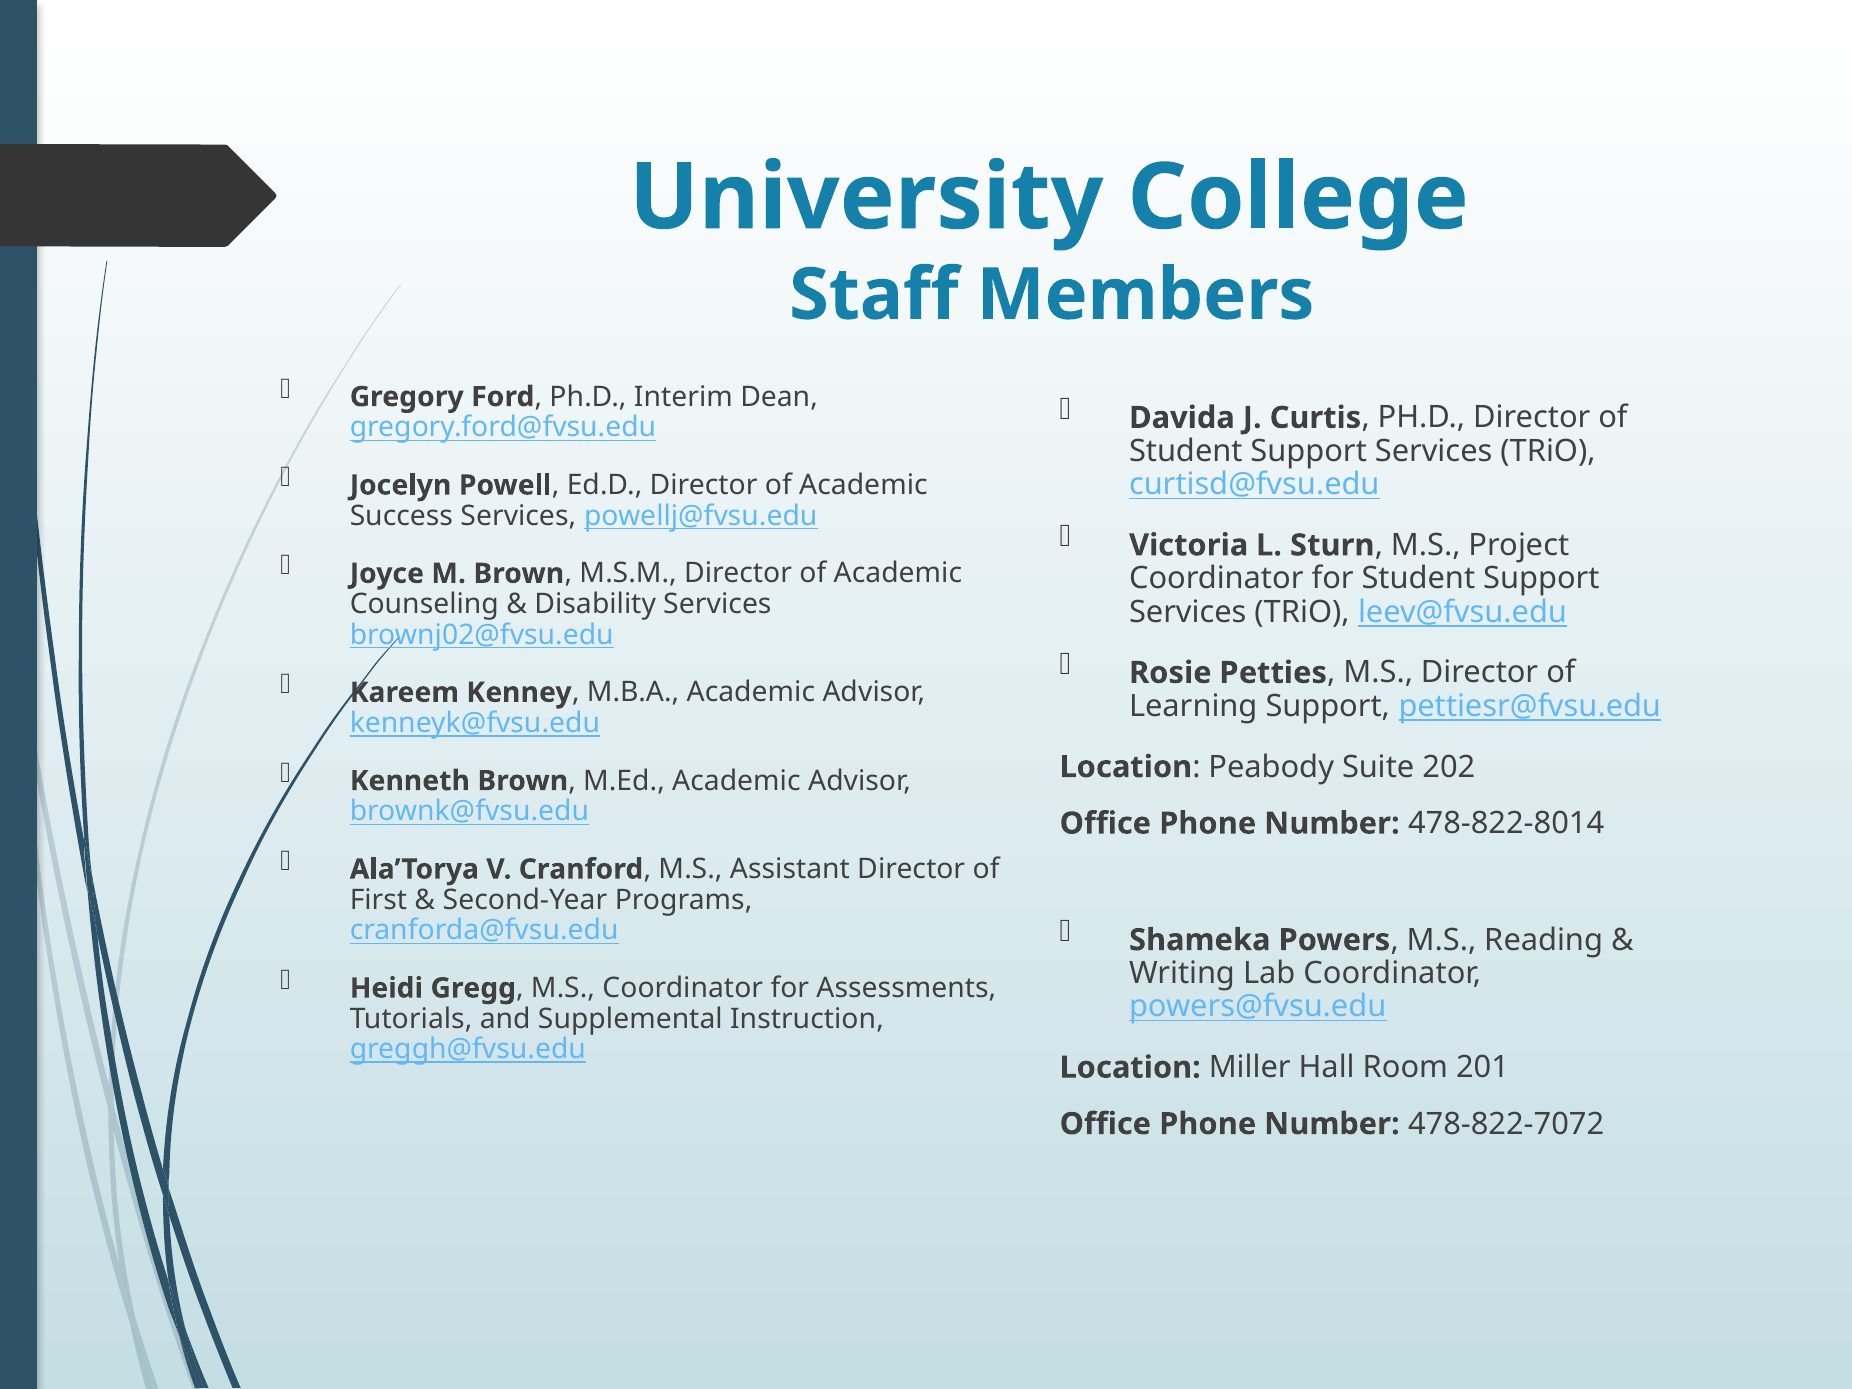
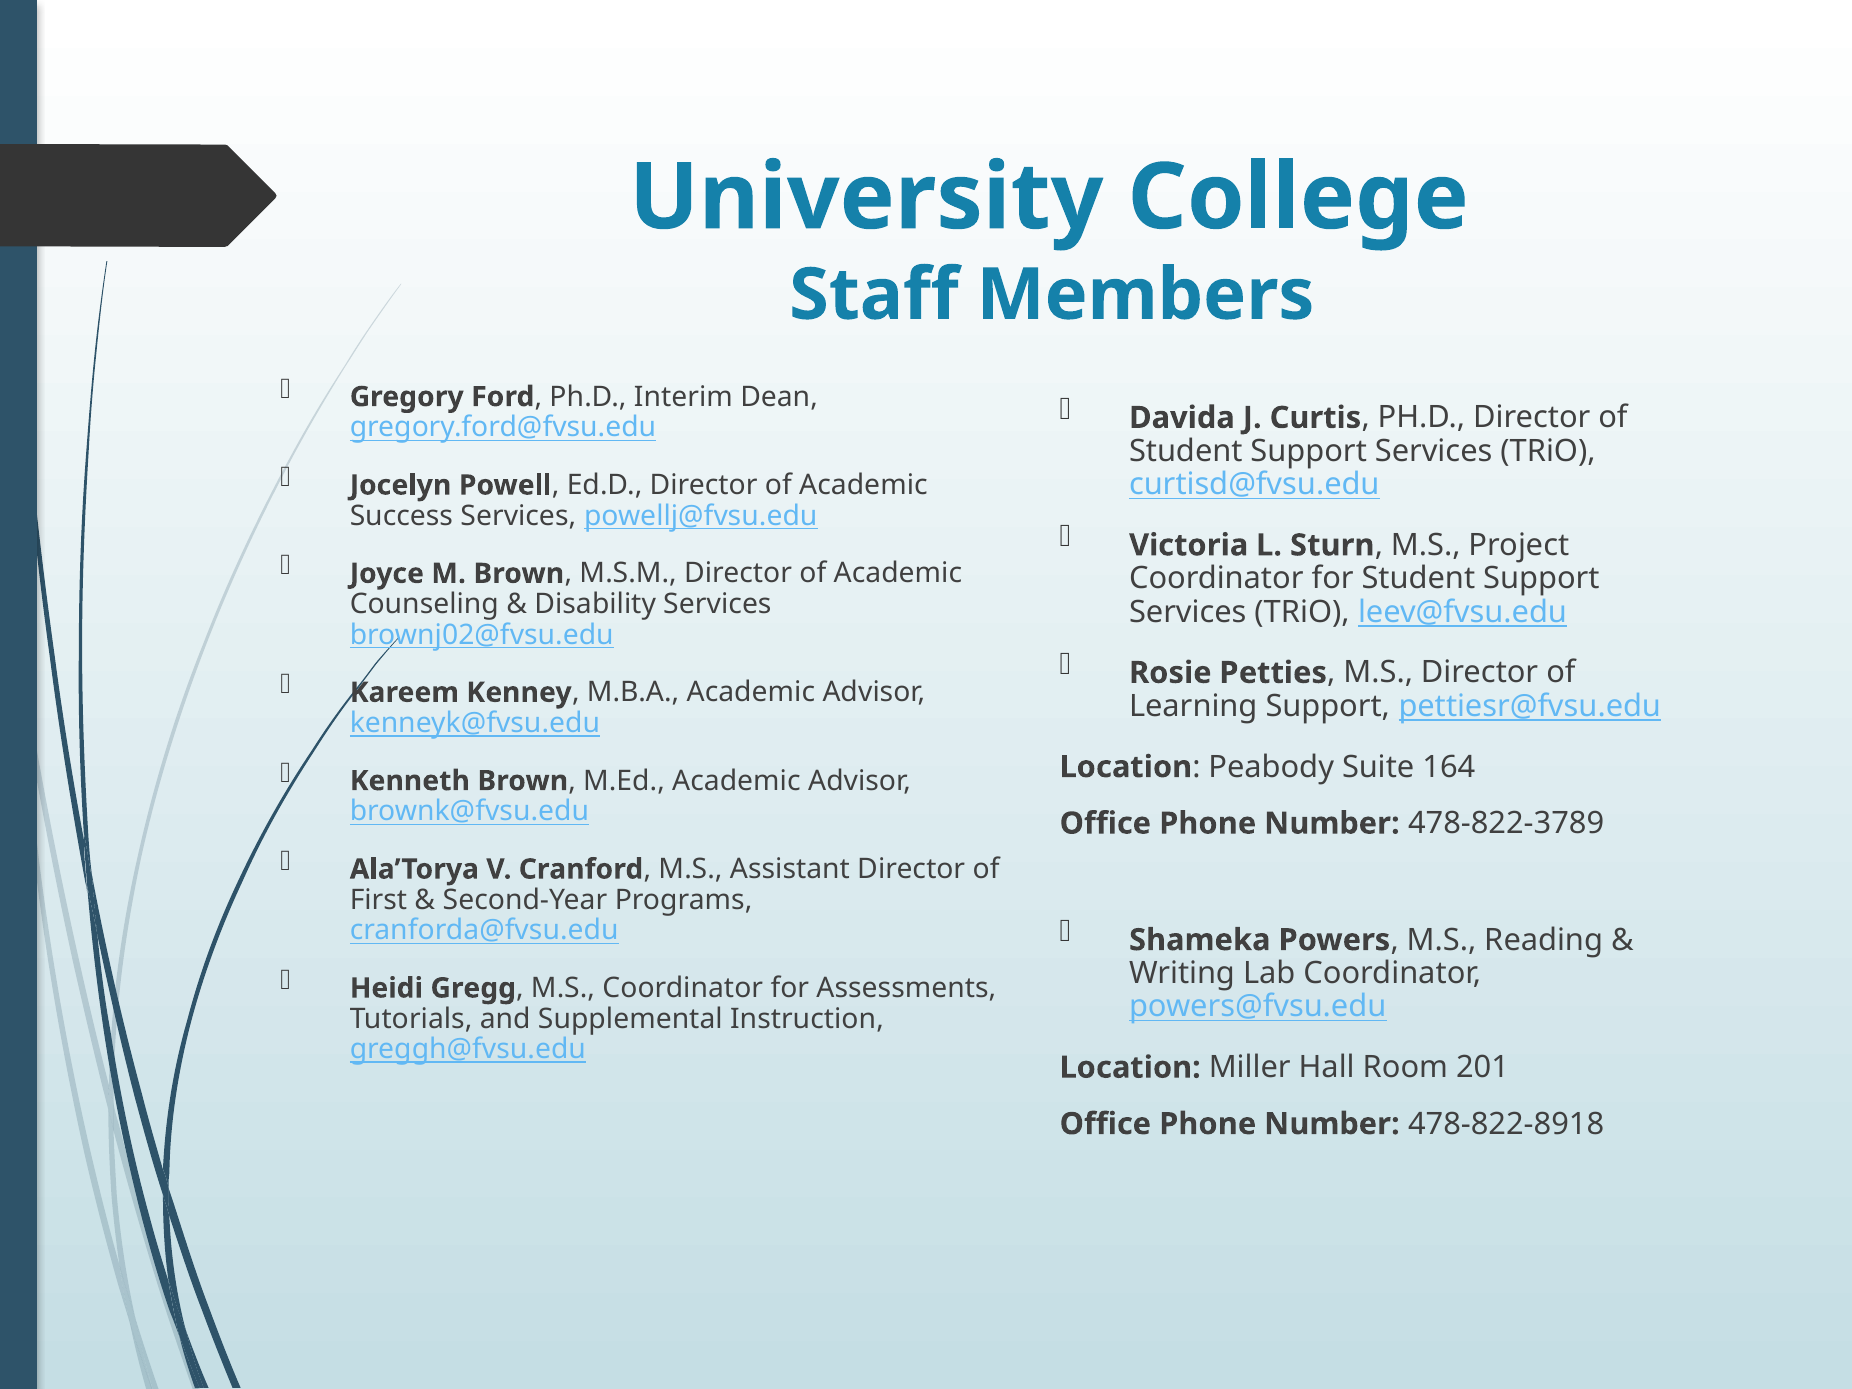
202: 202 -> 164
478-822-8014: 478-822-8014 -> 478-822-3789
478-822-7072: 478-822-7072 -> 478-822-8918
